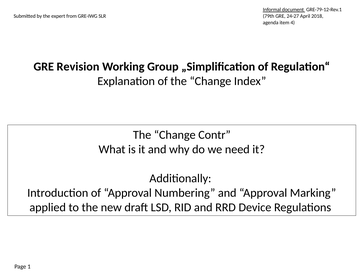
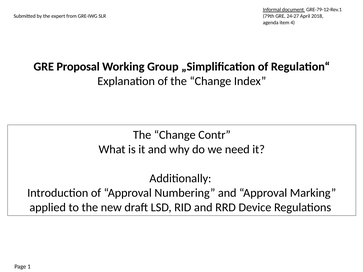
Revision: Revision -> Proposal
